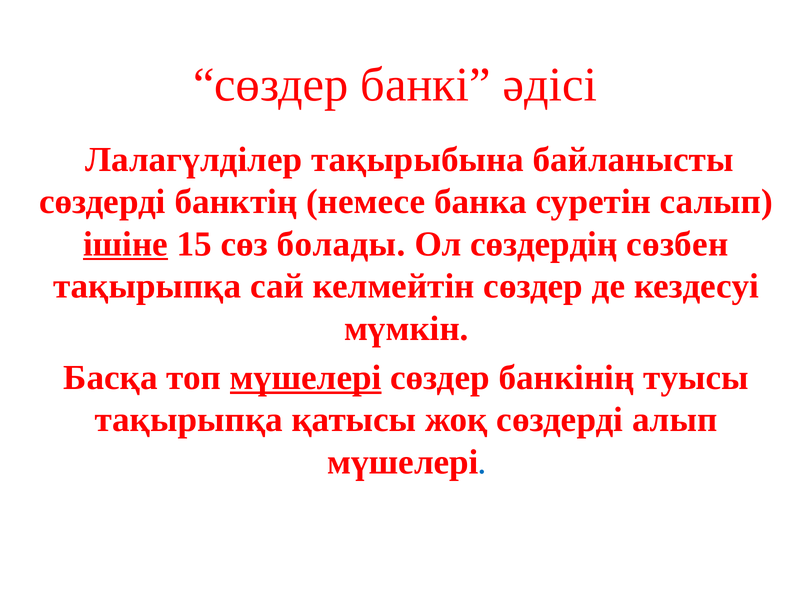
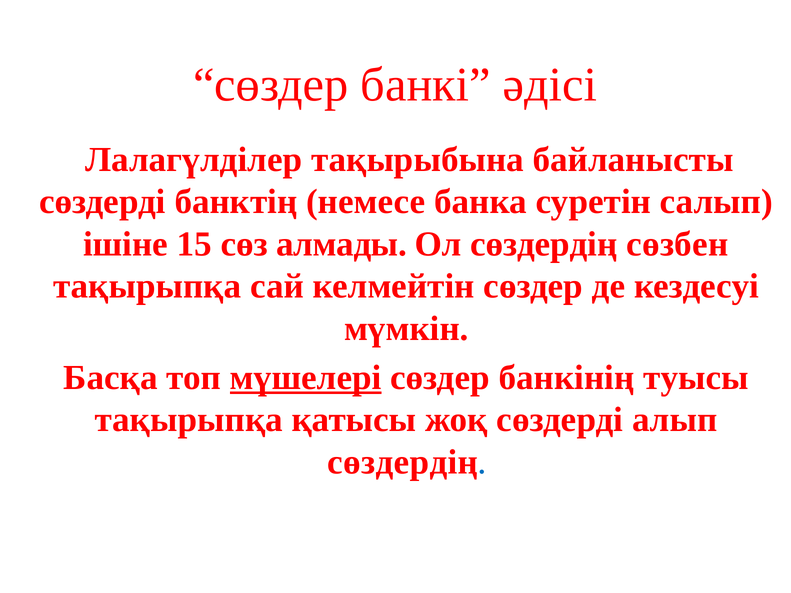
ішіне underline: present -> none
болады: болады -> алмады
мүшелері at (403, 462): мүшелері -> сөздердің
